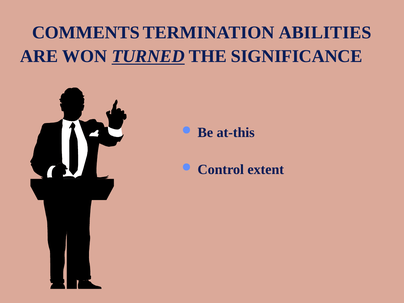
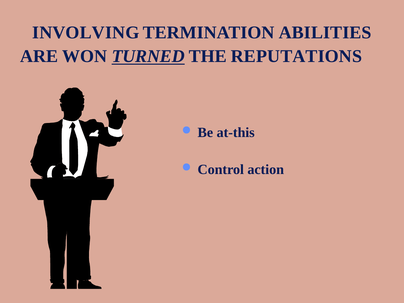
COMMENTS: COMMENTS -> INVOLVING
SIGNIFICANCE: SIGNIFICANCE -> REPUTATIONS
extent: extent -> action
